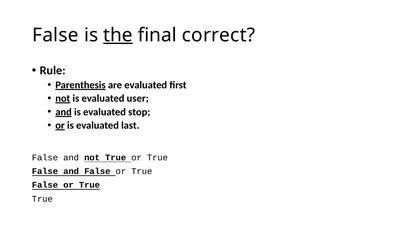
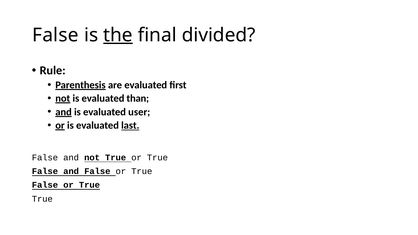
correct: correct -> divided
user: user -> than
stop: stop -> user
last underline: none -> present
